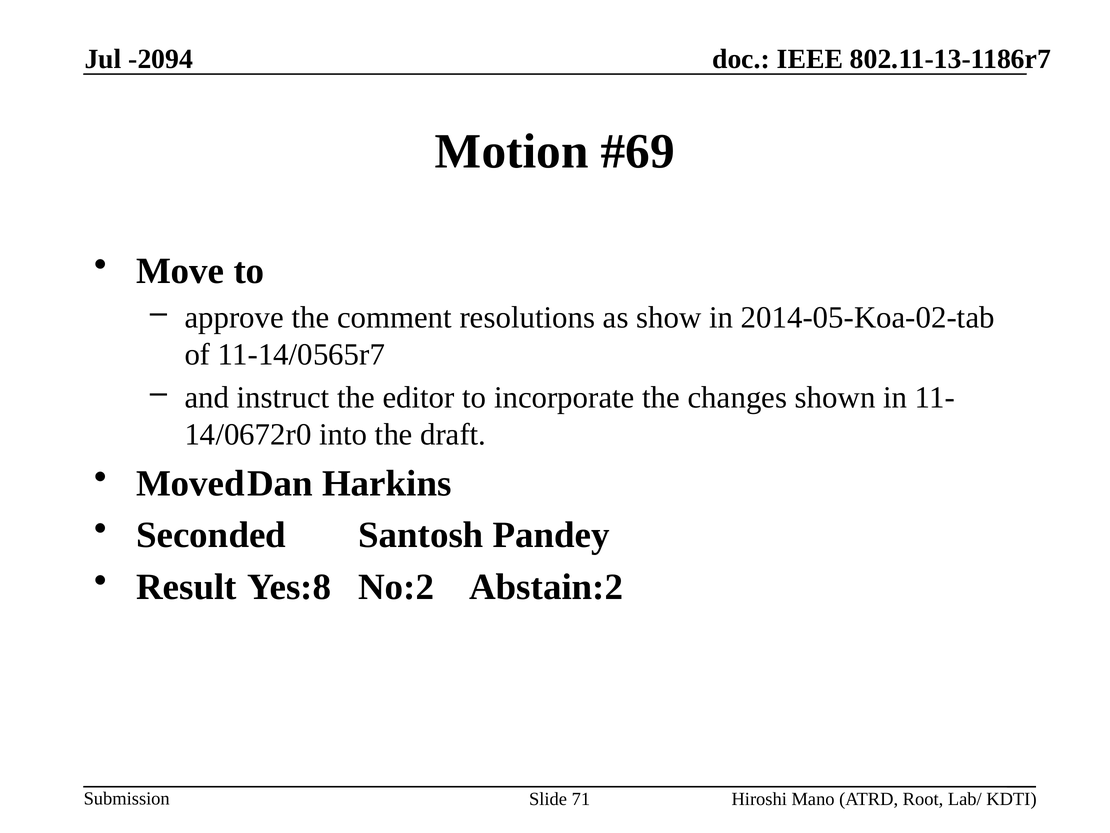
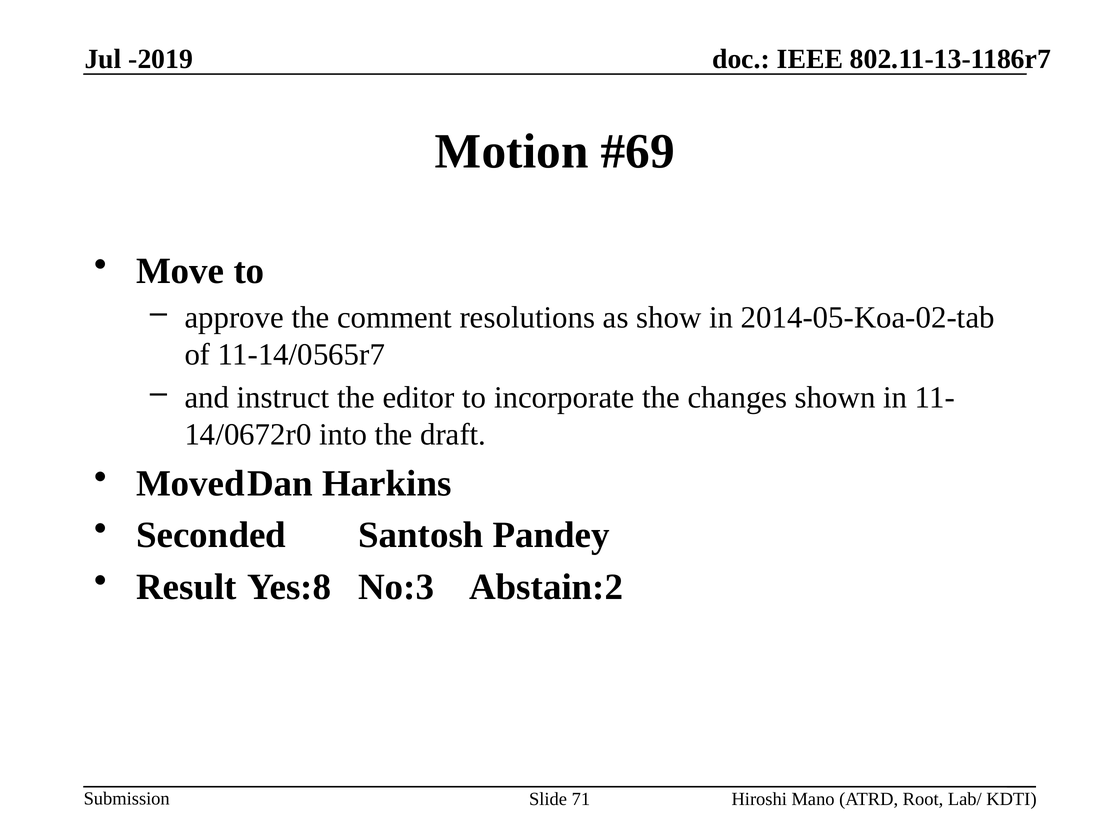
-2094: -2094 -> -2019
No:2: No:2 -> No:3
